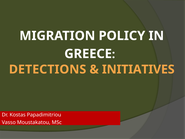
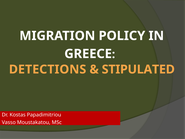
INITIATIVES: INITIATIVES -> STIPULATED
